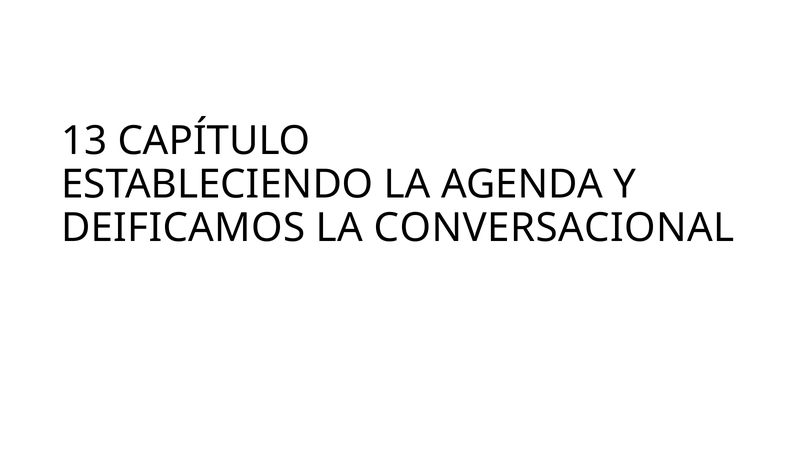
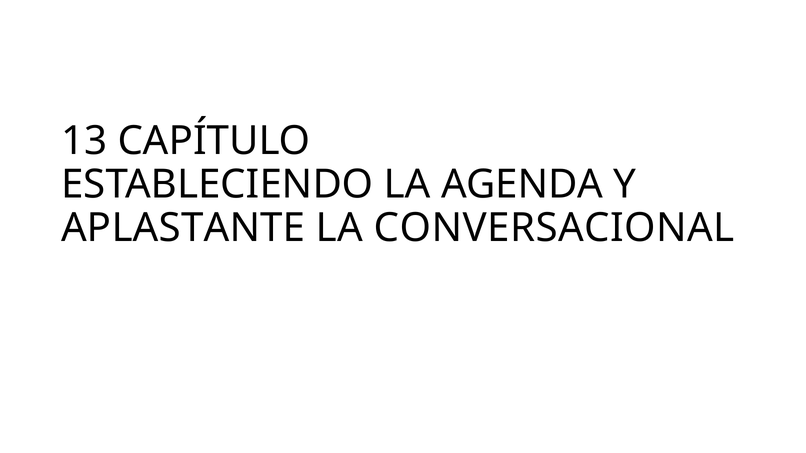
DEIFICAMOS: DEIFICAMOS -> APLASTANTE
